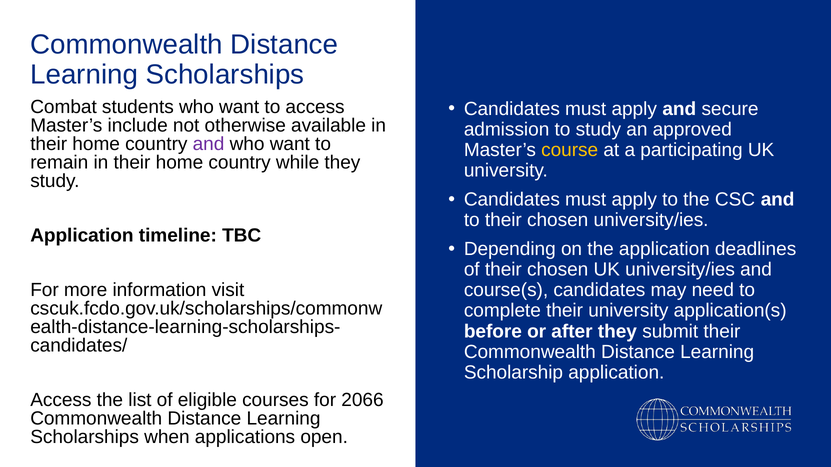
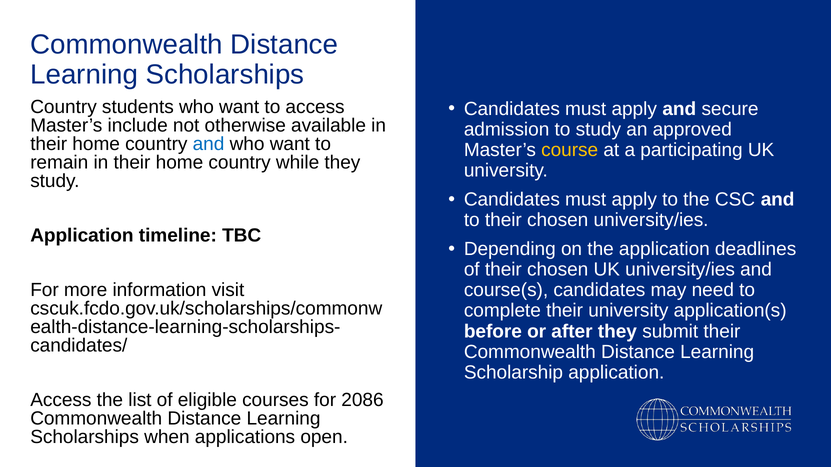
Combat at (64, 107): Combat -> Country
and at (209, 144) colour: purple -> blue
2066: 2066 -> 2086
